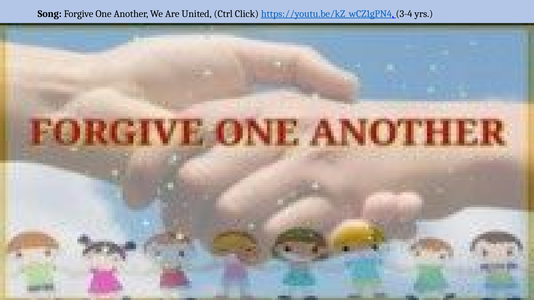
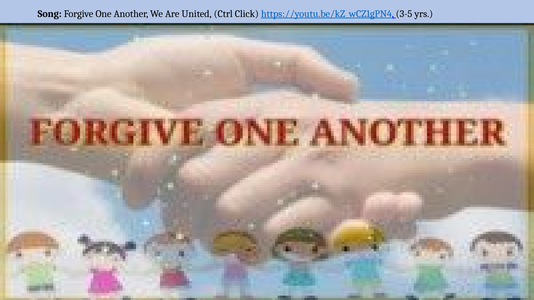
3-4: 3-4 -> 3-5
